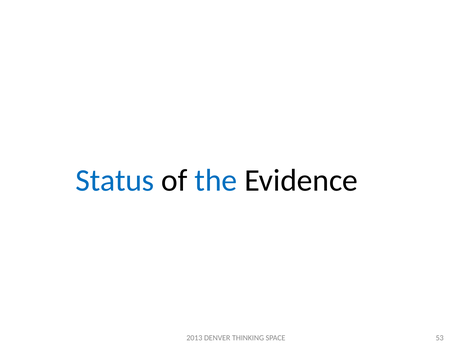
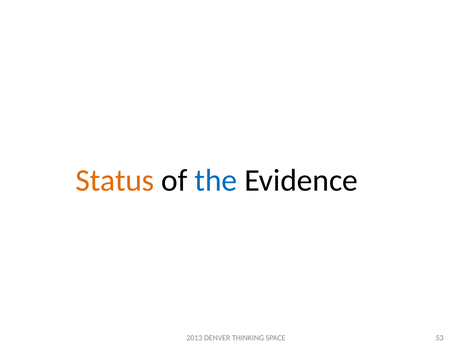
Status colour: blue -> orange
